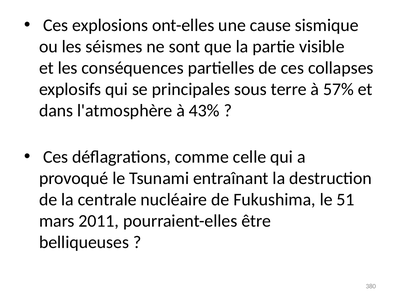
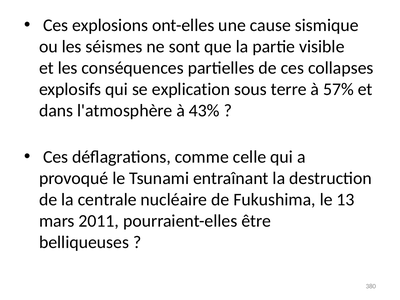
principales: principales -> explication
51: 51 -> 13
